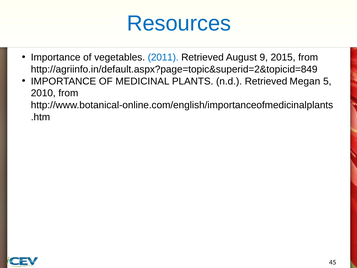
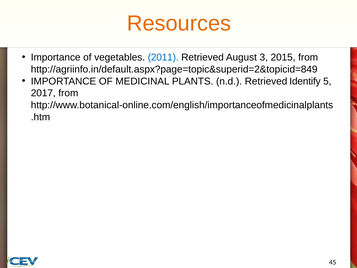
Resources colour: blue -> orange
9: 9 -> 3
Megan: Megan -> Identify
2010: 2010 -> 2017
